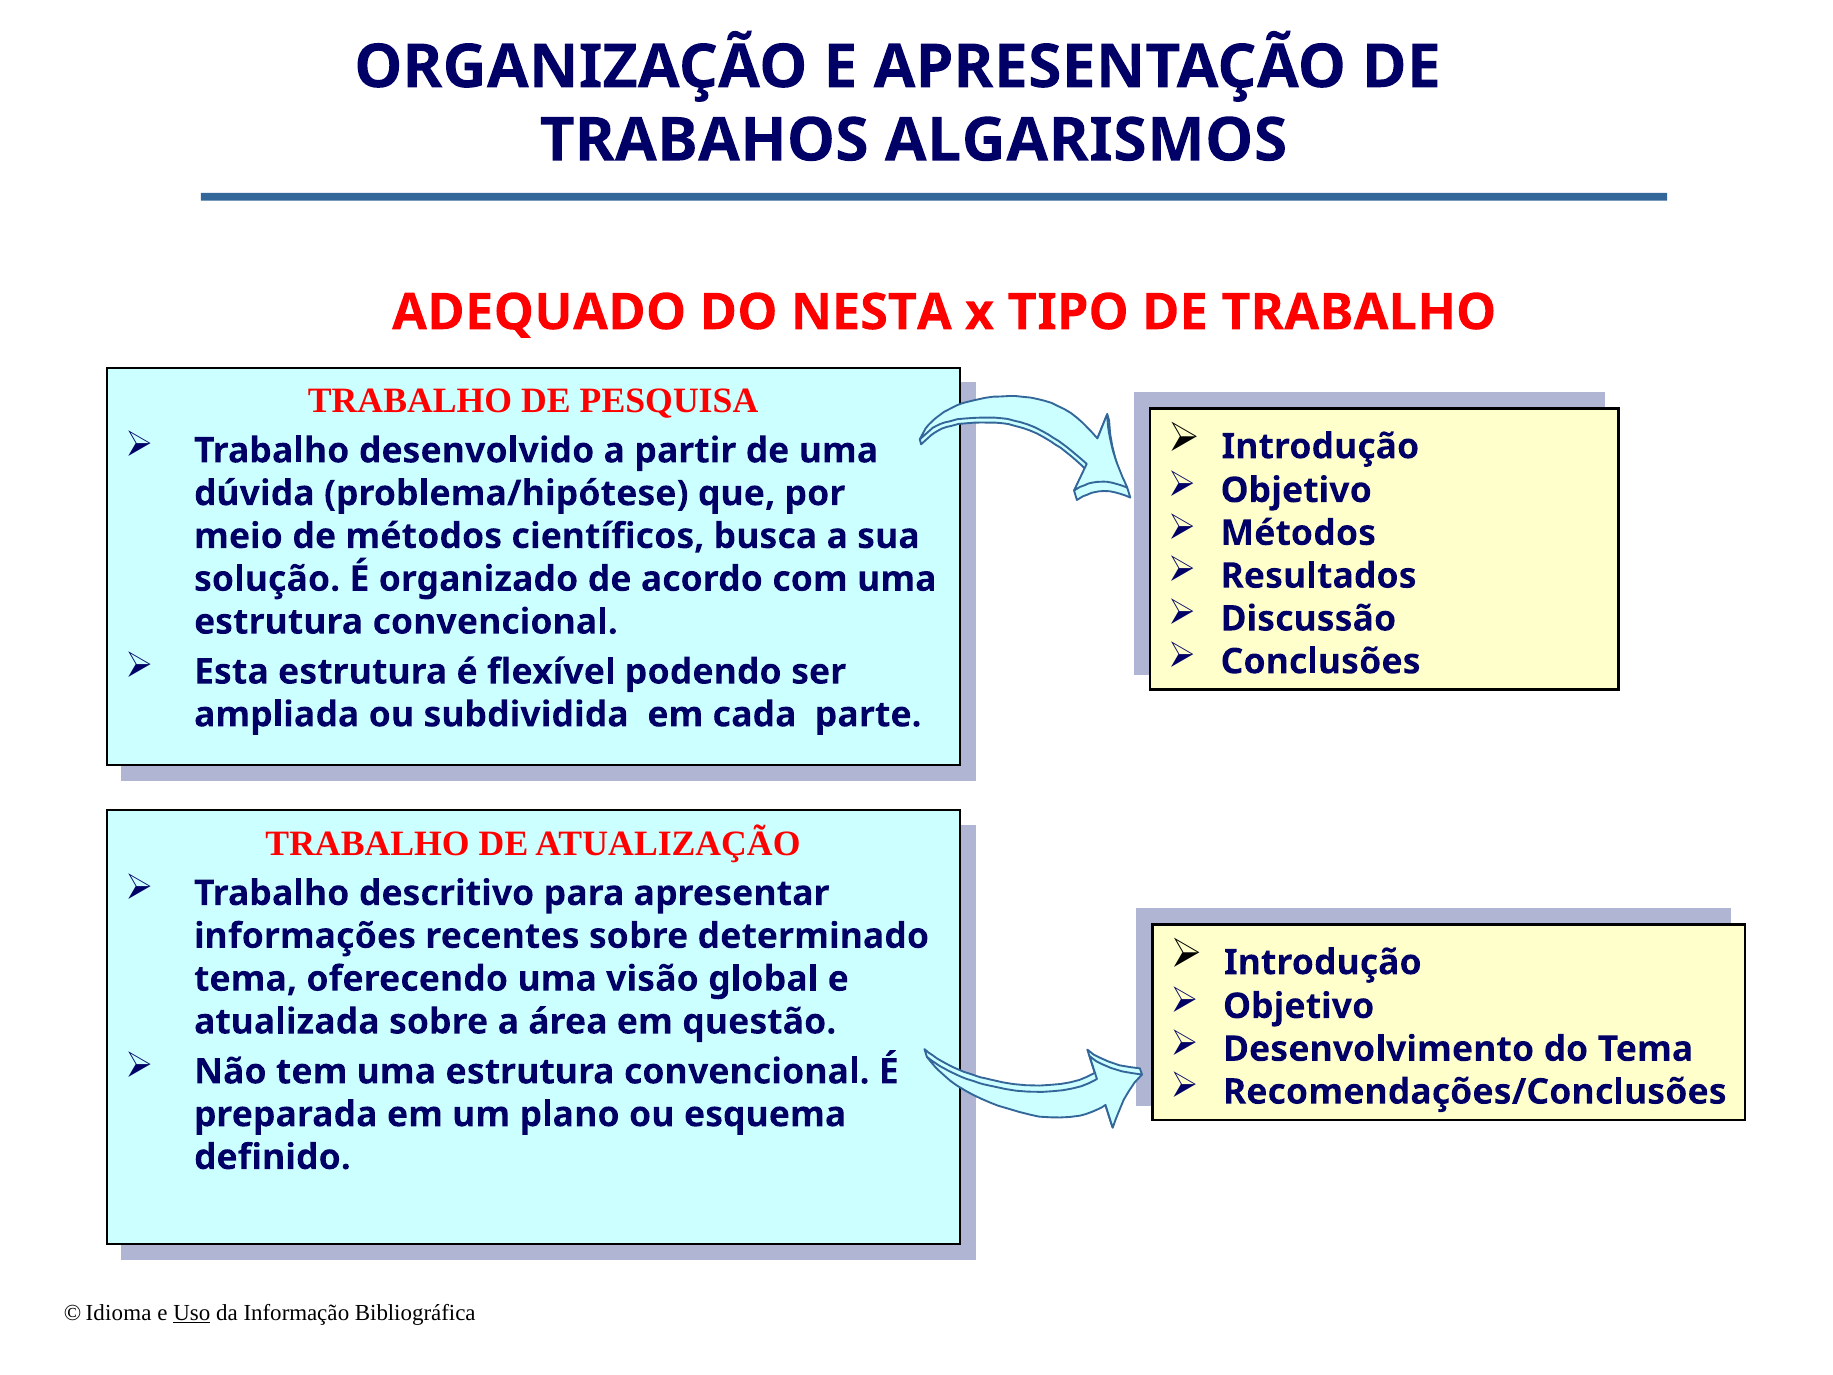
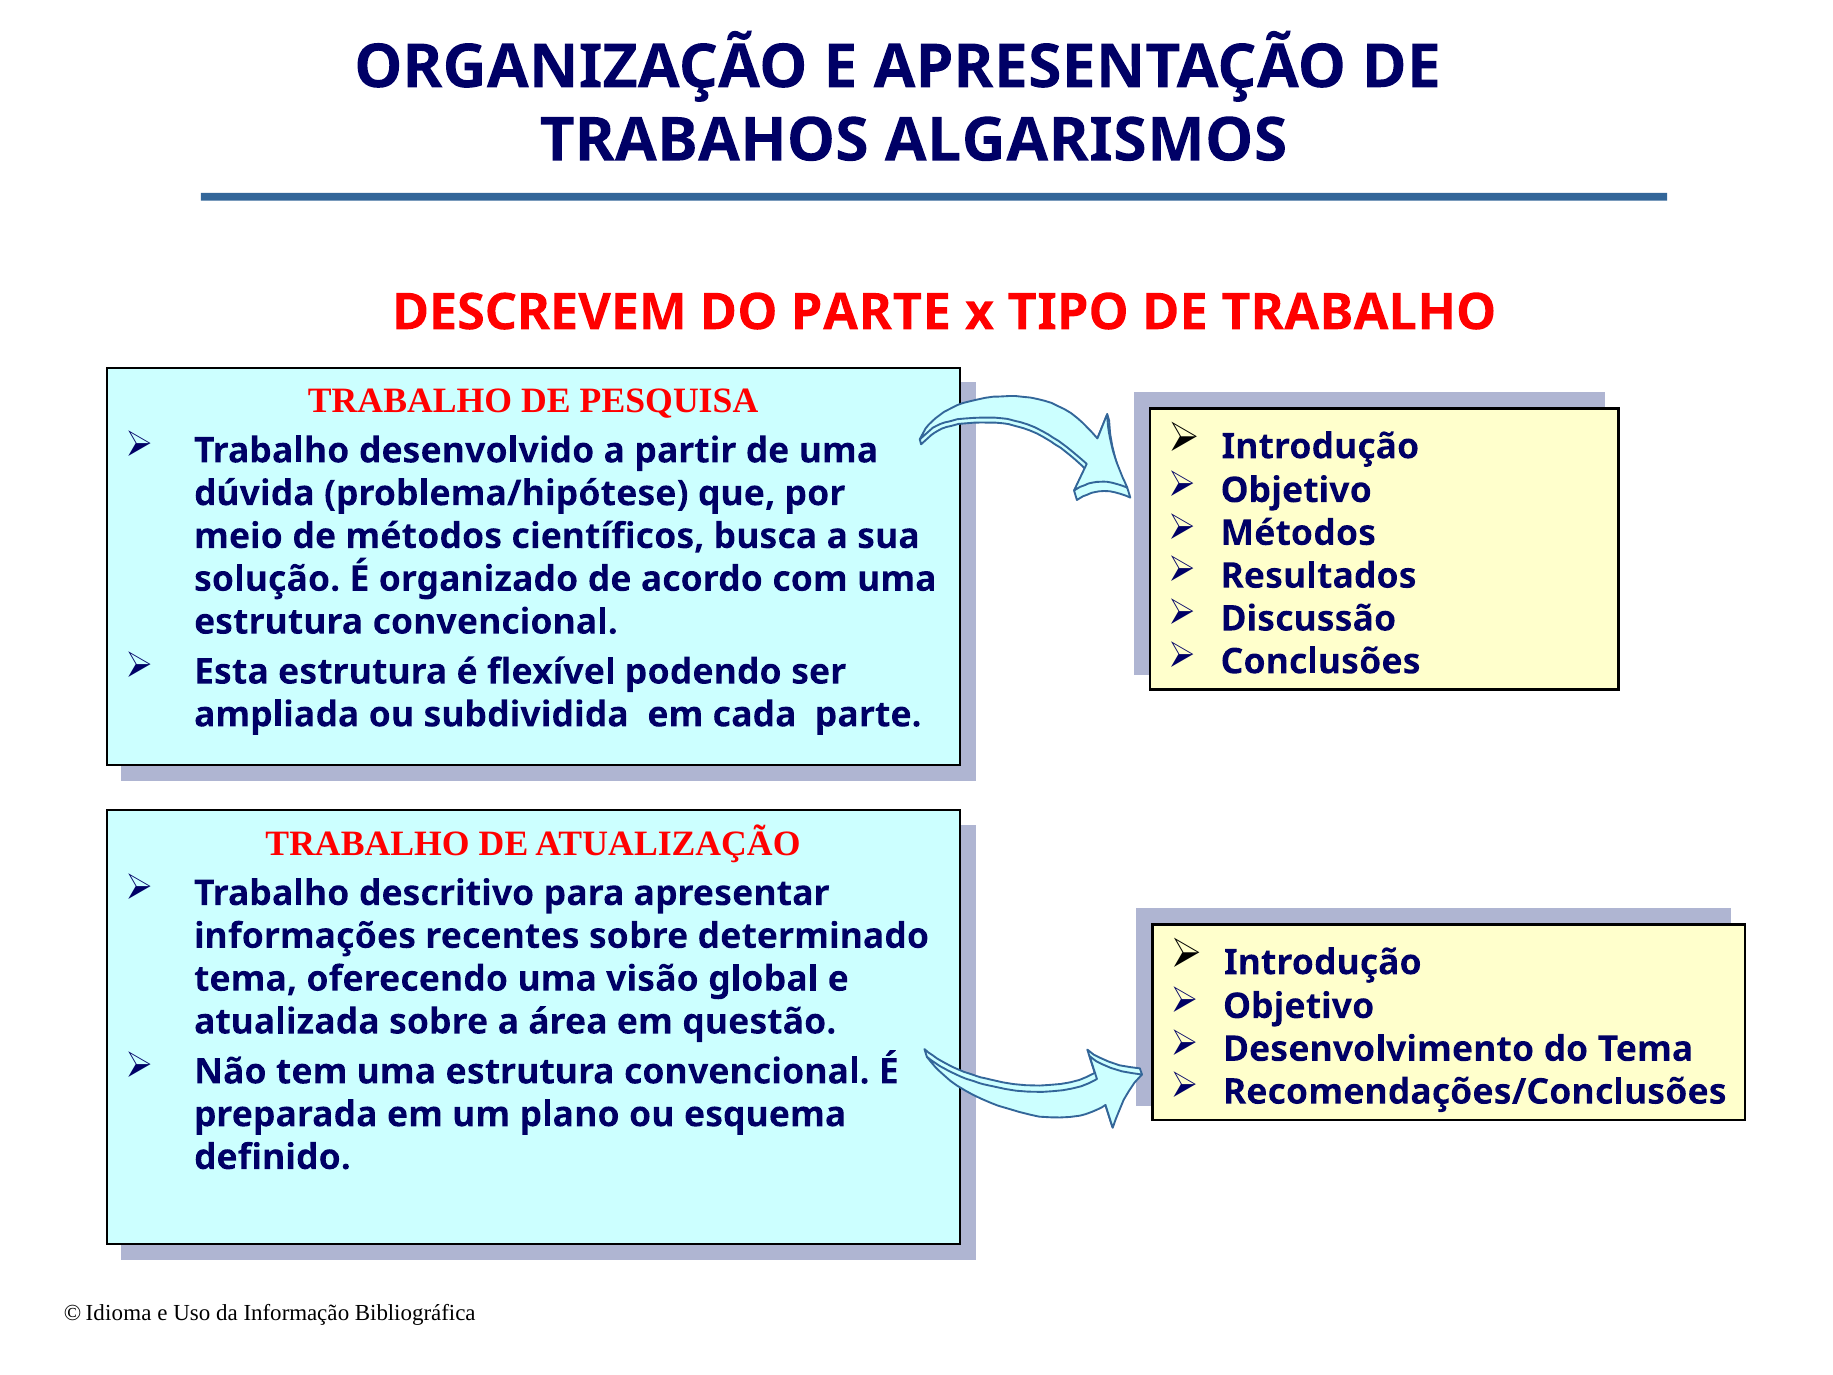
ADEQUADO: ADEQUADO -> DESCREVEM
DO NESTA: NESTA -> PARTE
Uso underline: present -> none
